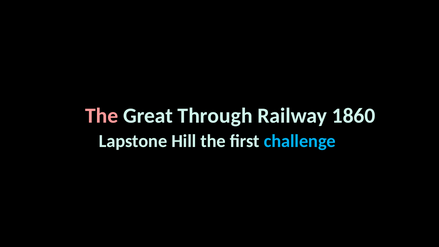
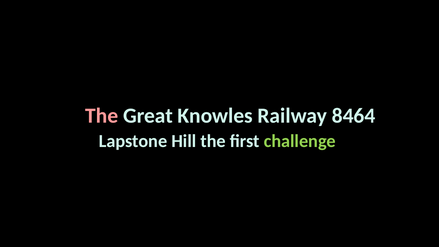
Through: Through -> Knowles
1860: 1860 -> 8464
challenge colour: light blue -> light green
